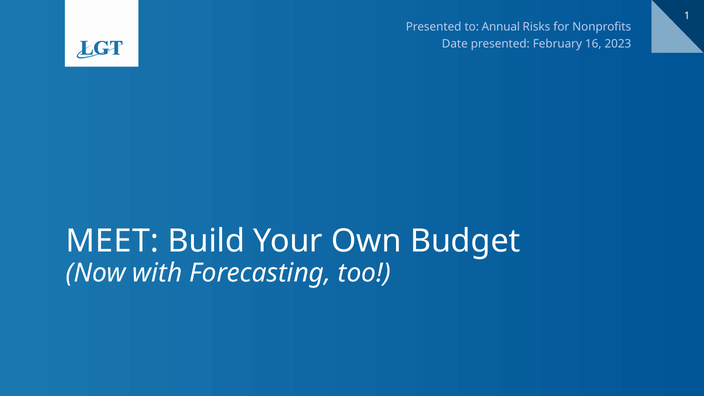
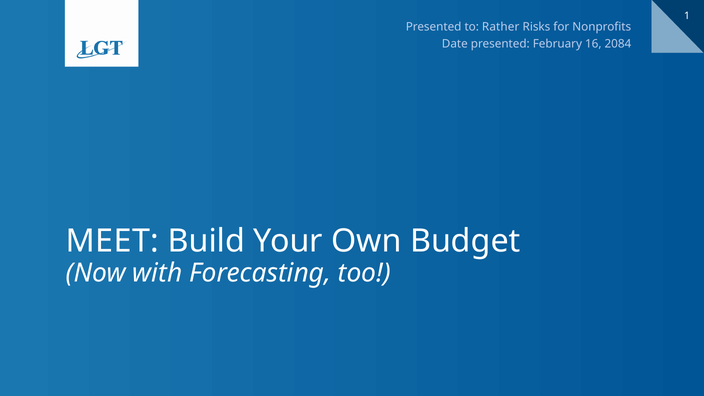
Annual: Annual -> Rather
2023: 2023 -> 2084
